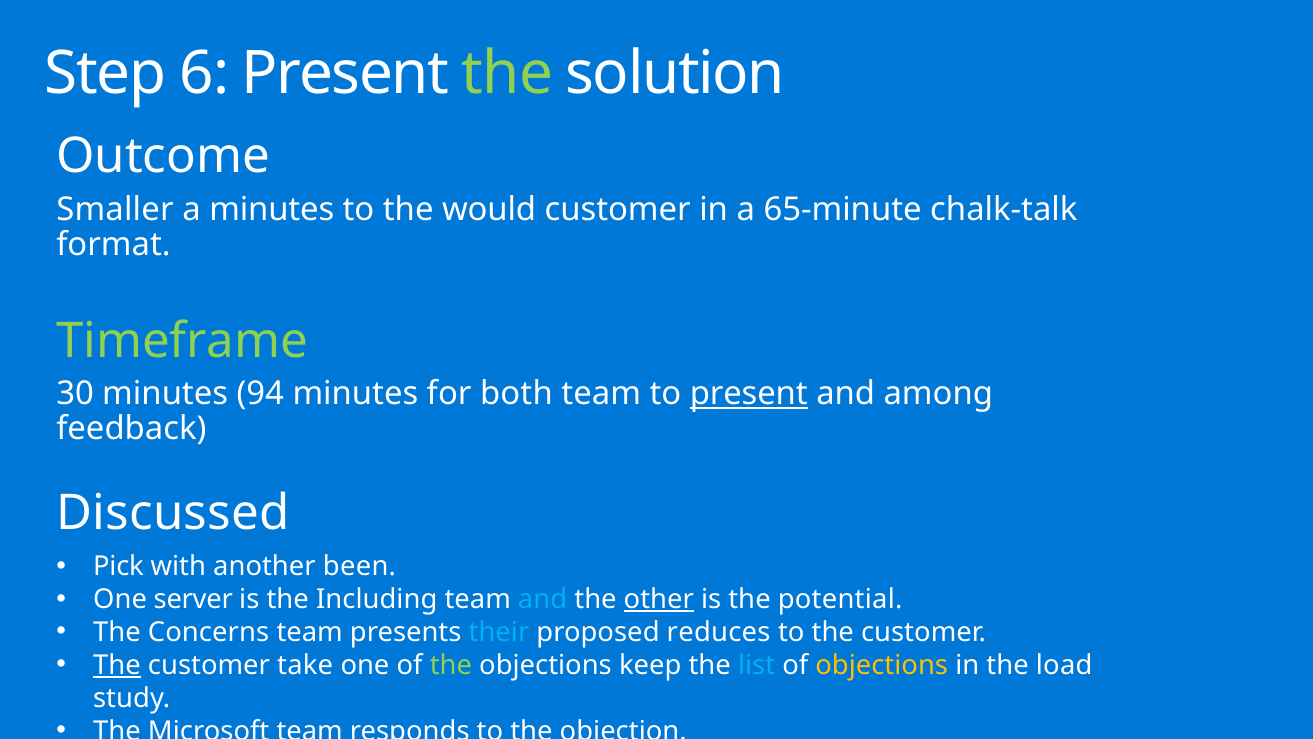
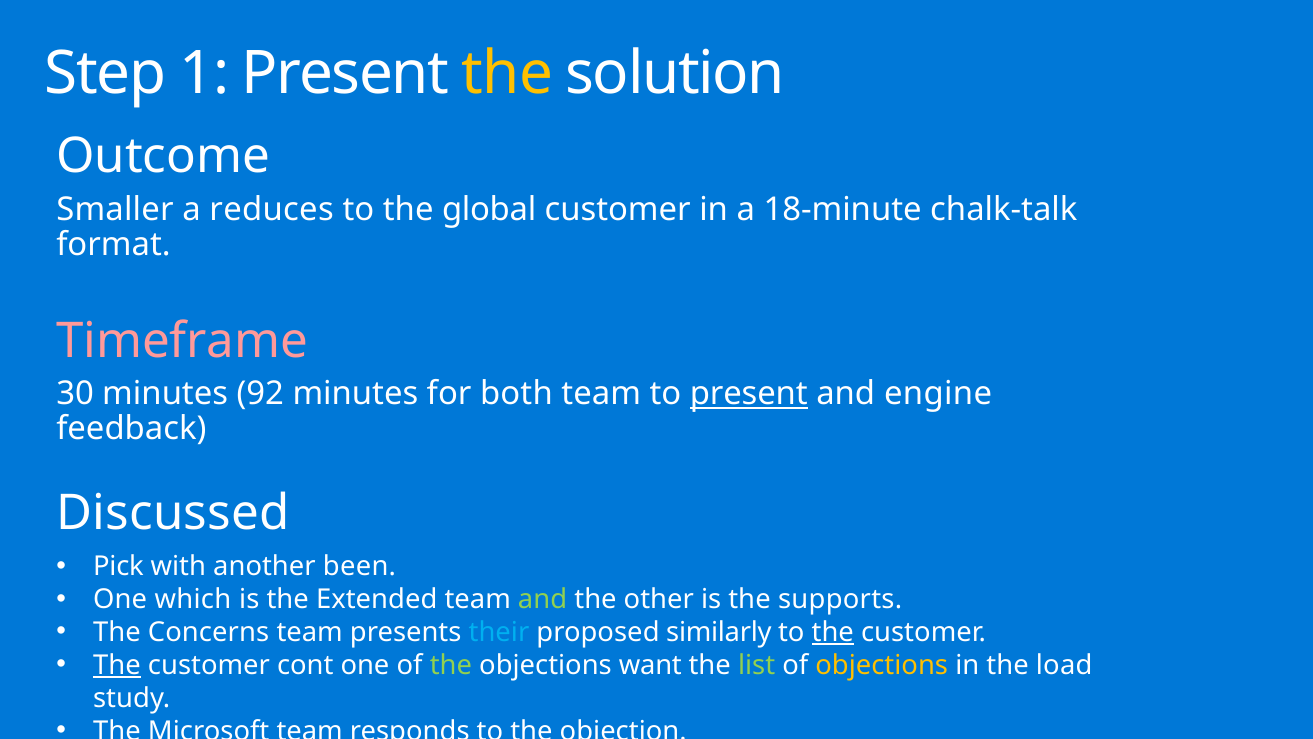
6: 6 -> 1
the at (508, 73) colour: light green -> yellow
a minutes: minutes -> reduces
would: would -> global
65-minute: 65-minute -> 18-minute
Timeframe colour: light green -> pink
94: 94 -> 92
among: among -> engine
server: server -> which
Including: Including -> Extended
and at (543, 599) colour: light blue -> light green
other underline: present -> none
potential: potential -> supports
reduces: reduces -> similarly
the at (833, 632) underline: none -> present
take: take -> cont
keep: keep -> want
list colour: light blue -> light green
